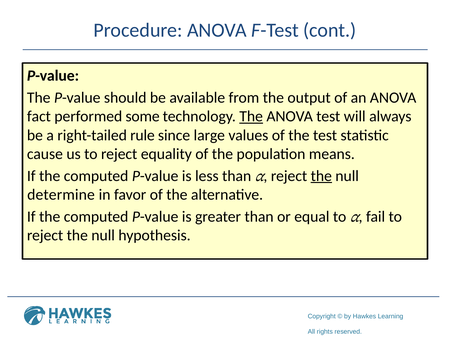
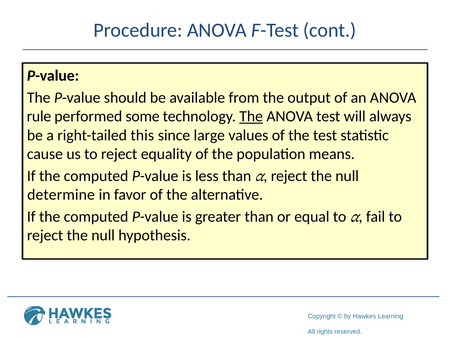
fact: fact -> rule
rule: rule -> this
the at (321, 176) underline: present -> none
